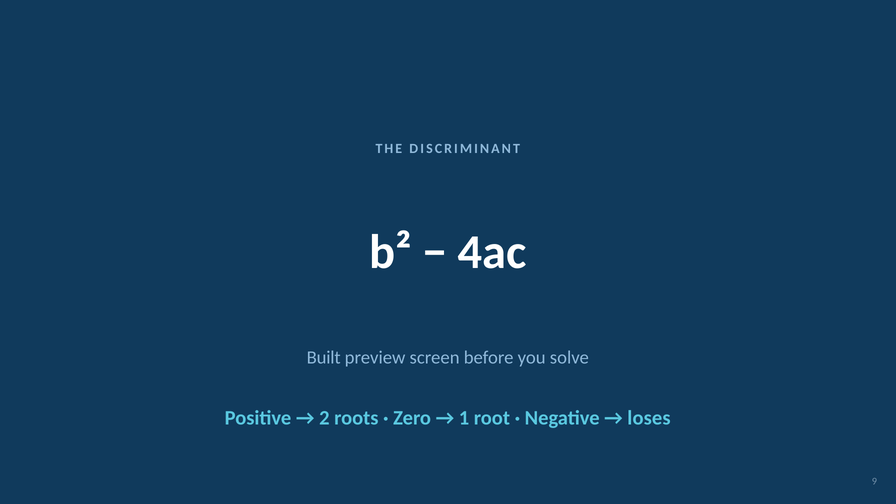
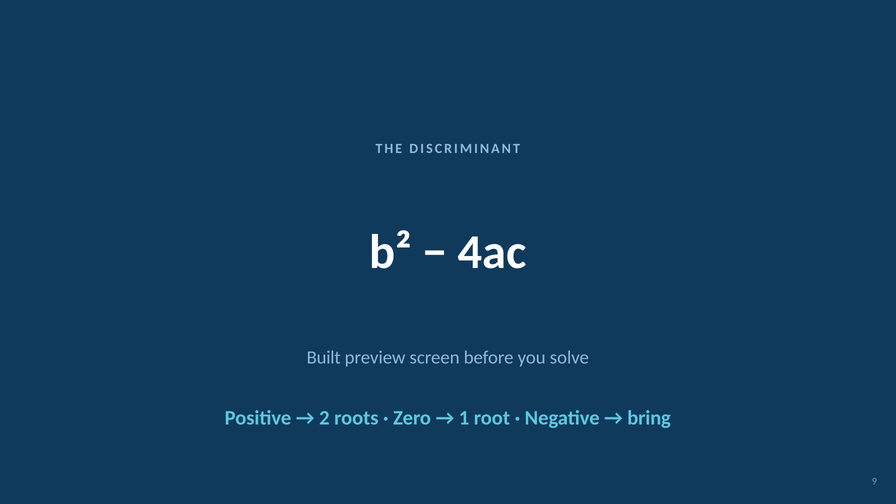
loses: loses -> bring
